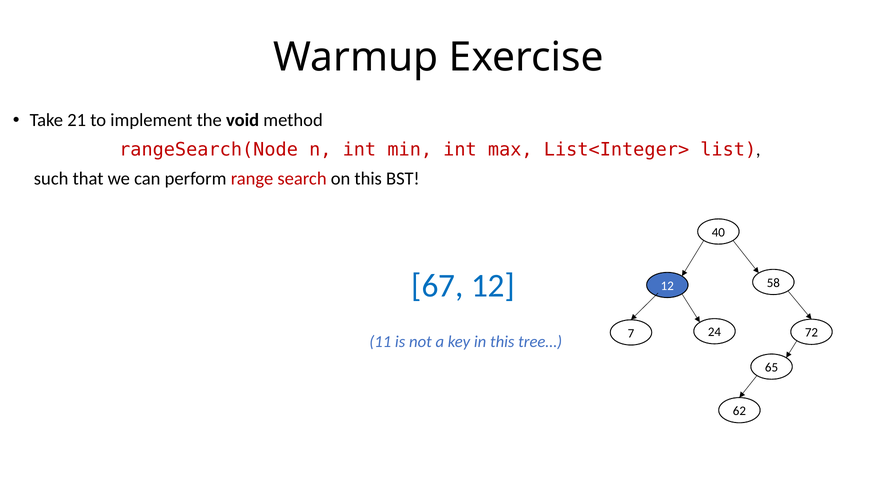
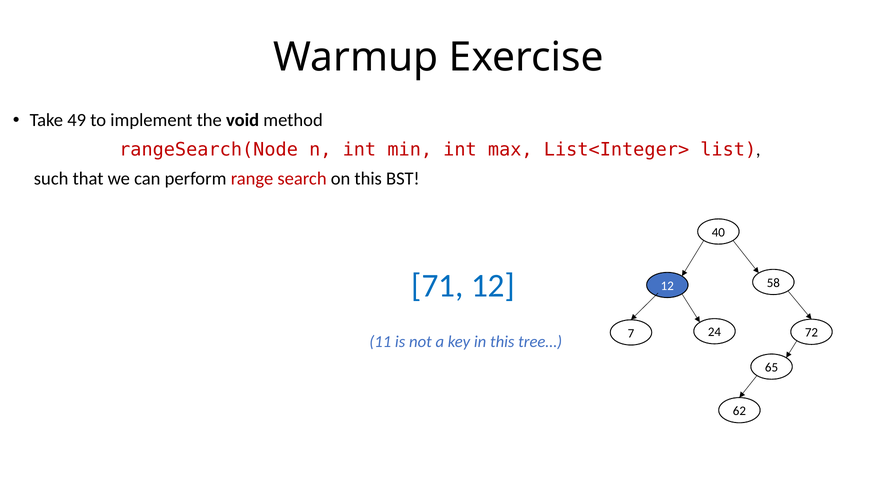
21: 21 -> 49
67: 67 -> 71
